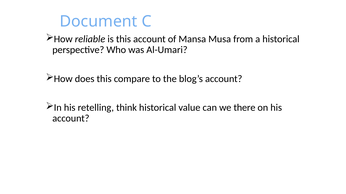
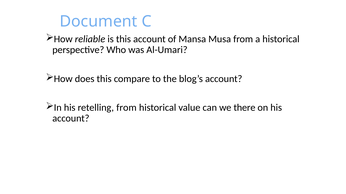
retelling think: think -> from
